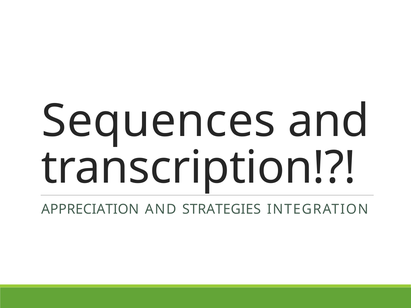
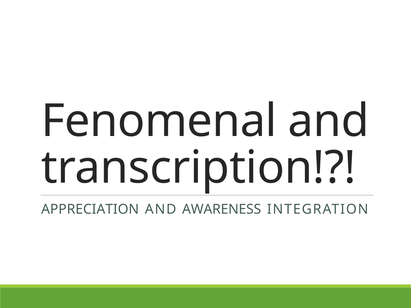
Sequences: Sequences -> Fenomenal
STRATEGIES: STRATEGIES -> AWARENESS
